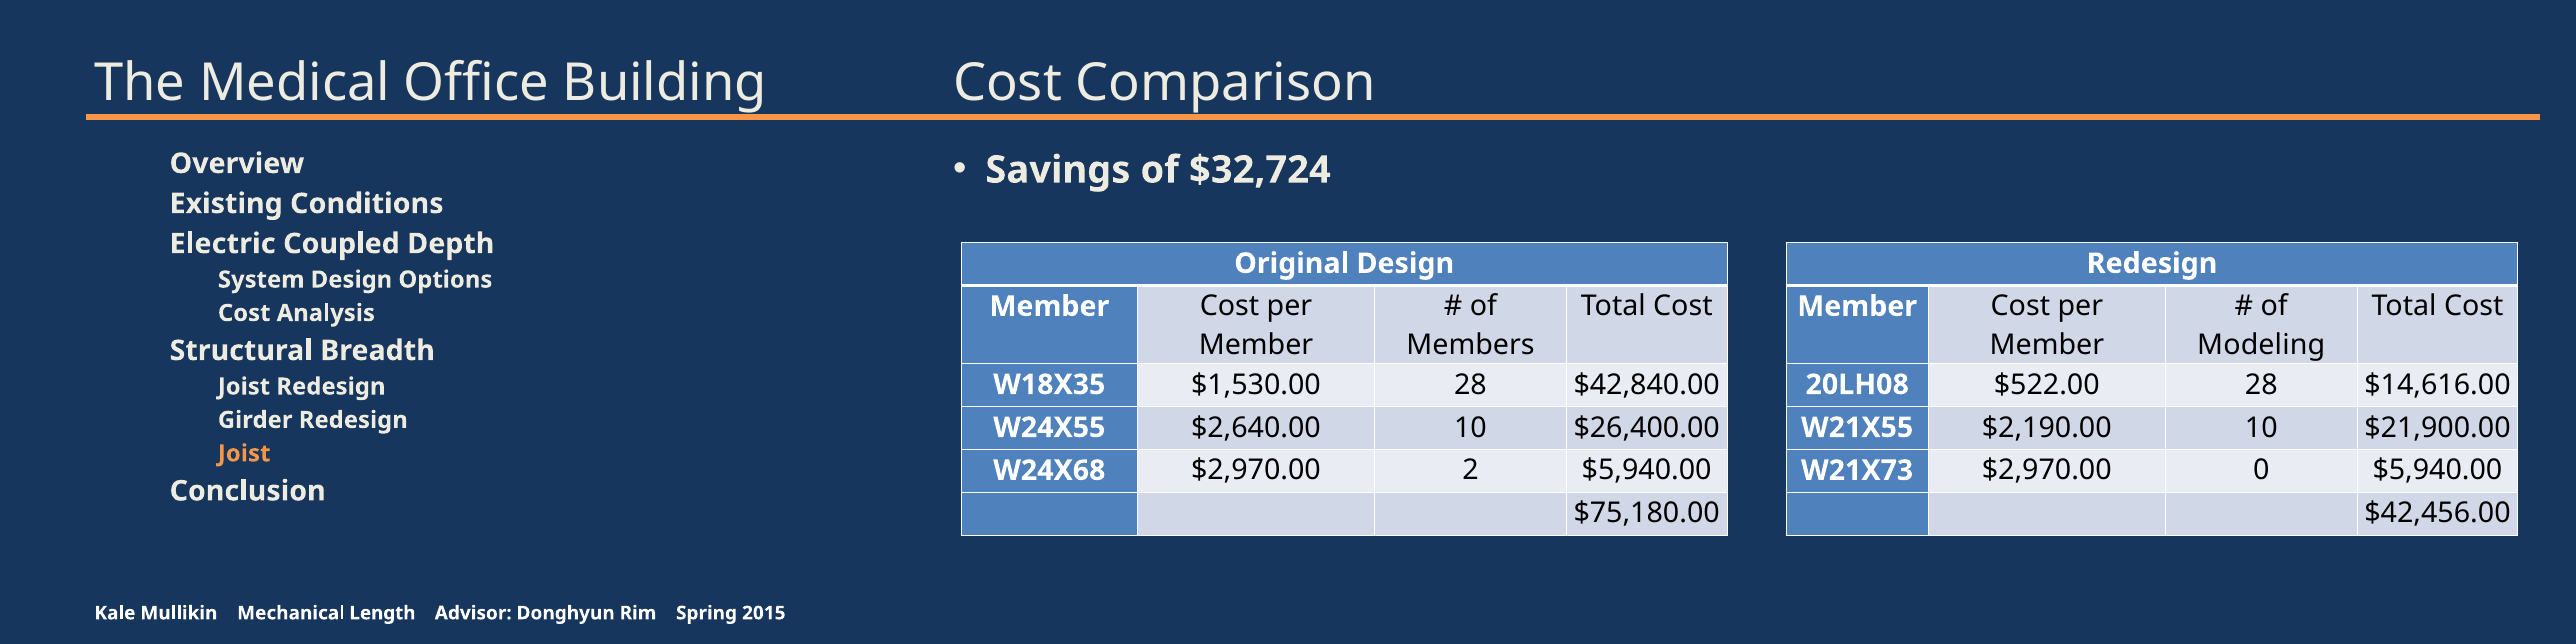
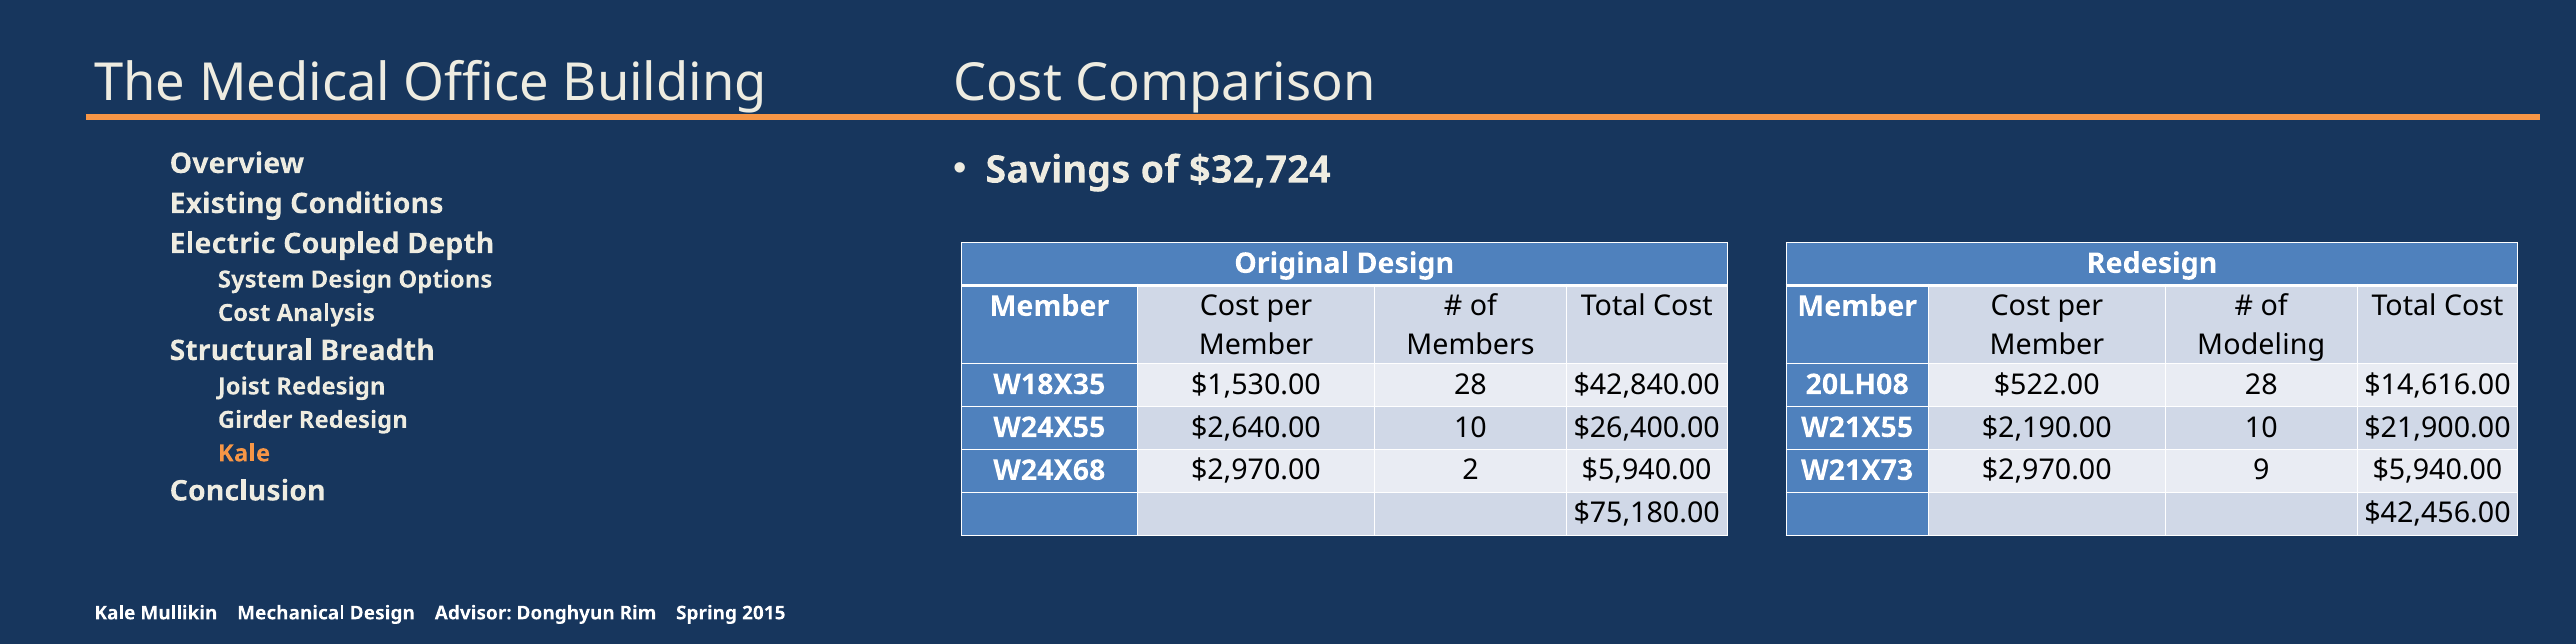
Joist at (244, 454): Joist -> Kale
0: 0 -> 9
Mechanical Length: Length -> Design
